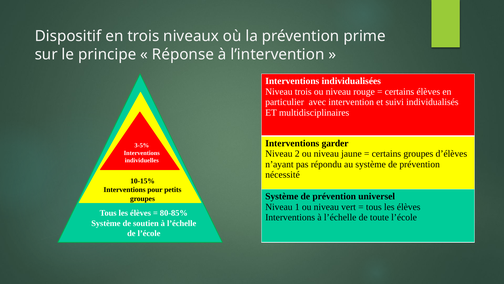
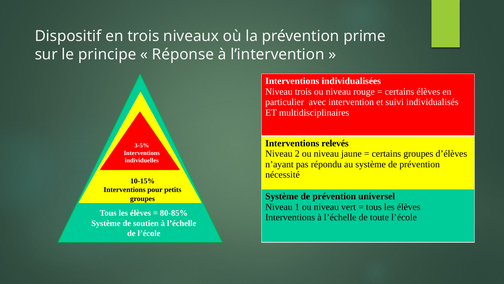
garder: garder -> relevés
